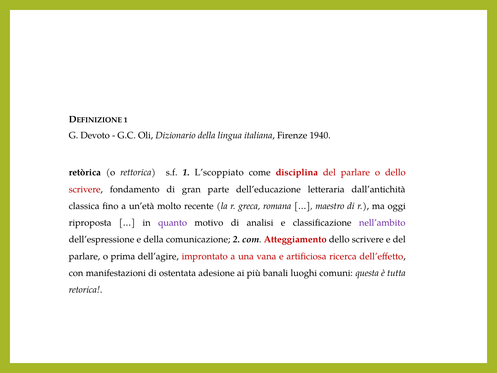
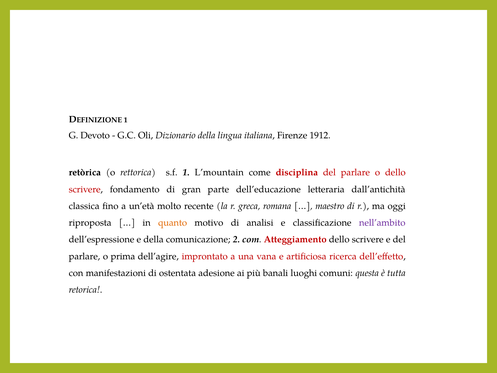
1940: 1940 -> 1912
L’scoppiato: L’scoppiato -> L’mountain
quanto colour: purple -> orange
